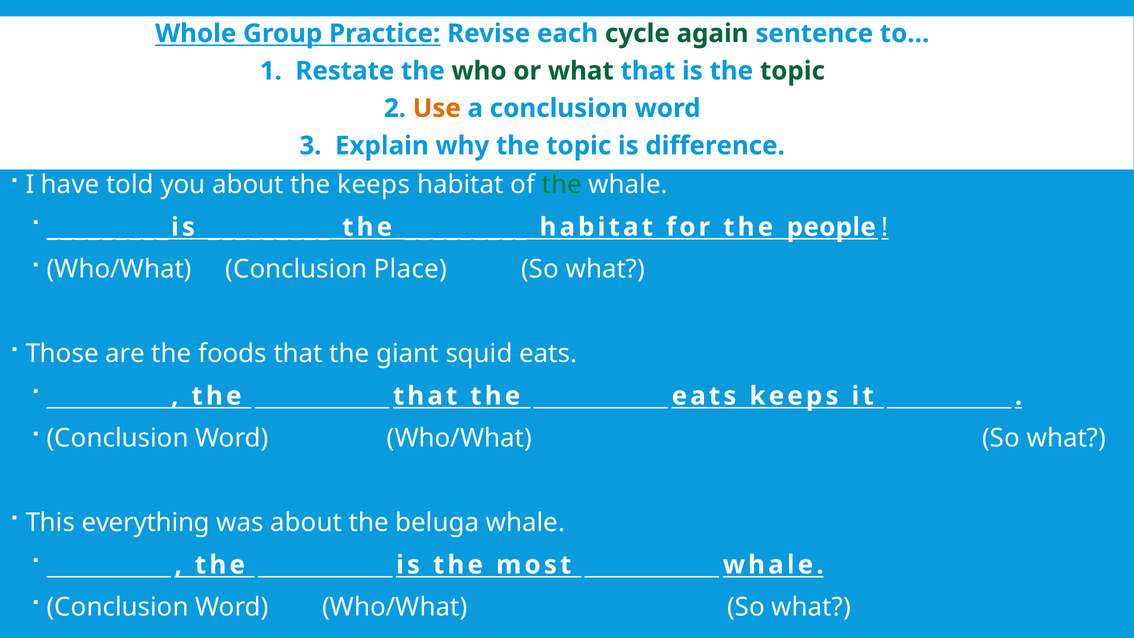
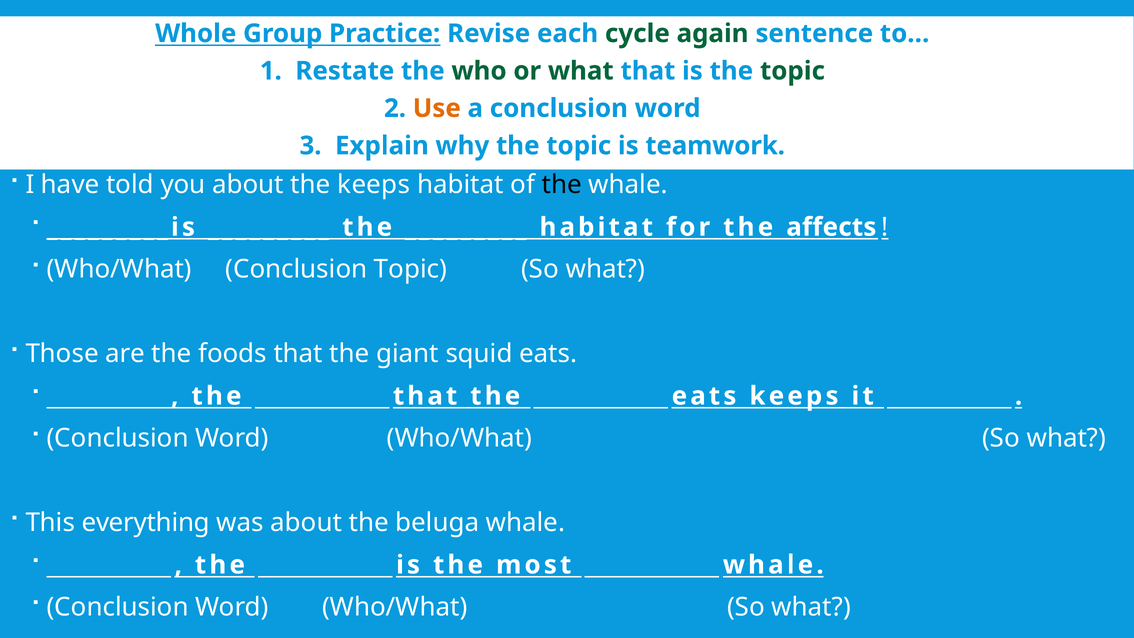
difference: difference -> teamwork
the at (562, 185) colour: green -> black
people: people -> affects
Conclusion Place: Place -> Topic
